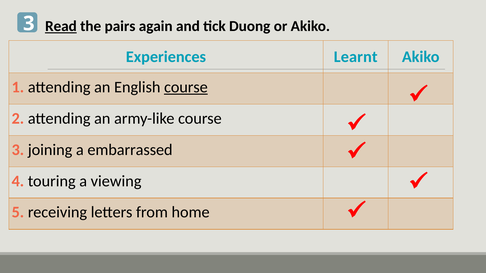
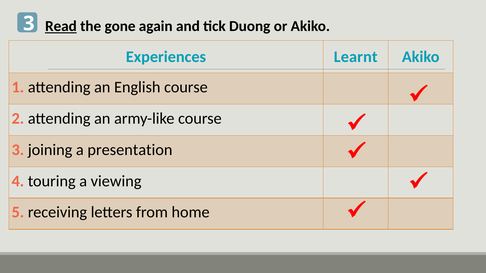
pairs: pairs -> gone
course at (186, 87) underline: present -> none
embarrassed: embarrassed -> presentation
